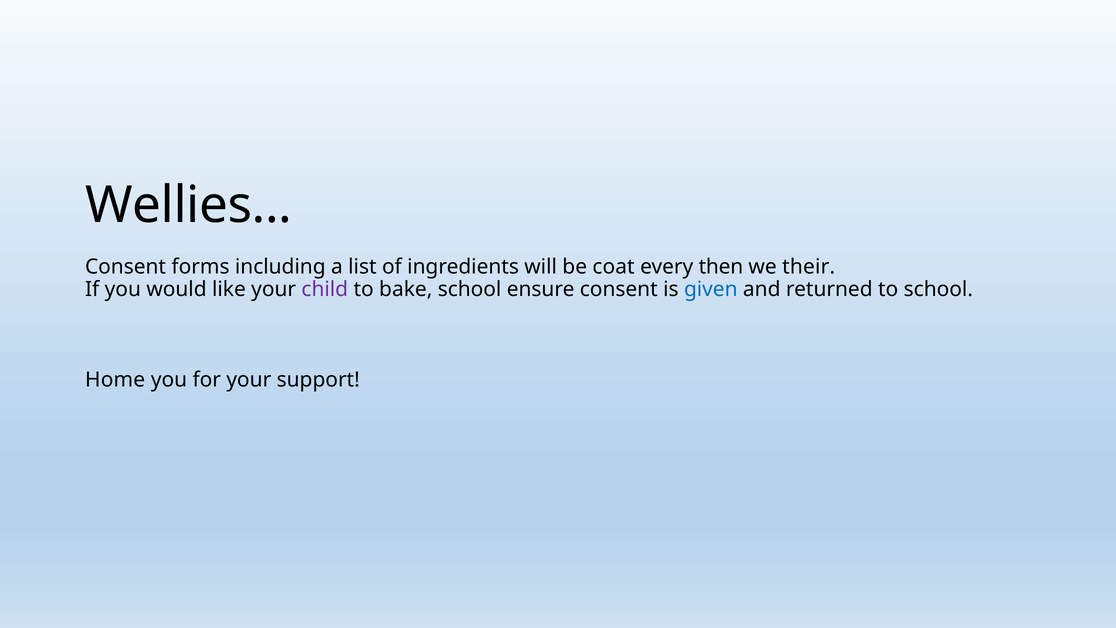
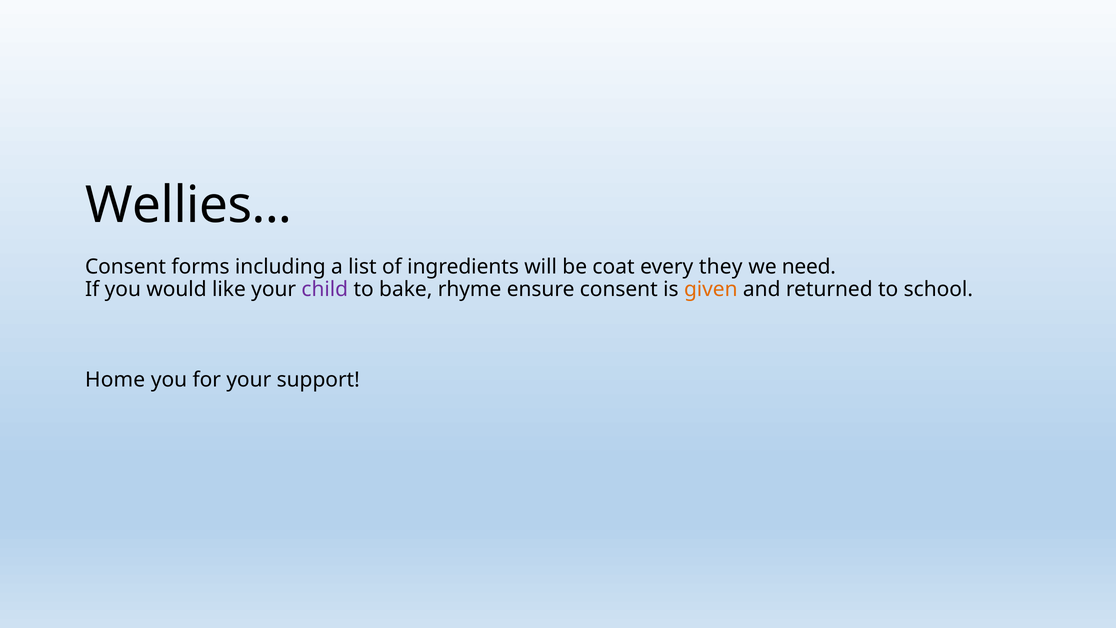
then: then -> they
their: their -> need
bake school: school -> rhyme
given colour: blue -> orange
